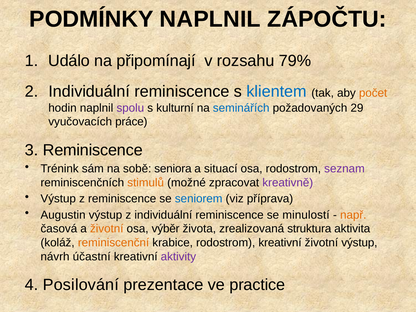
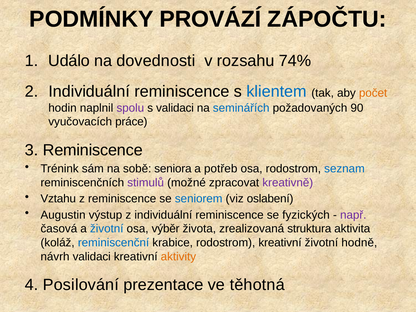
PODMÍNKY NAPLNIL: NAPLNIL -> PROVÁZÍ
připomínají: připomínají -> dovednosti
79%: 79% -> 74%
s kulturní: kulturní -> validaci
29: 29 -> 90
situací: situací -> potřeb
seznam colour: purple -> blue
stimulů colour: orange -> purple
Výstup at (58, 199): Výstup -> Vztahu
příprava: příprava -> oslabení
minulostí: minulostí -> fyzických
např colour: orange -> purple
životní at (107, 229) colour: orange -> blue
reminiscenční colour: orange -> blue
životní výstup: výstup -> hodně
návrh účastní: účastní -> validaci
aktivity colour: purple -> orange
practice: practice -> těhotná
